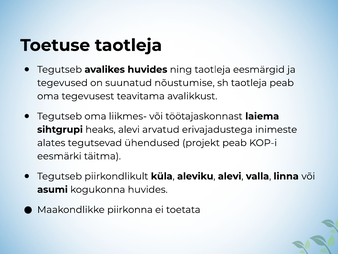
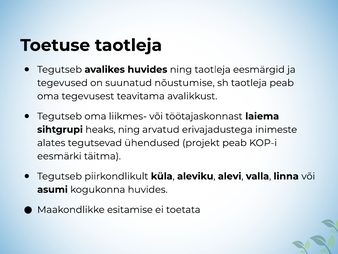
heaks alevi: alevi -> ning
piirkonna: piirkonna -> esitamise
